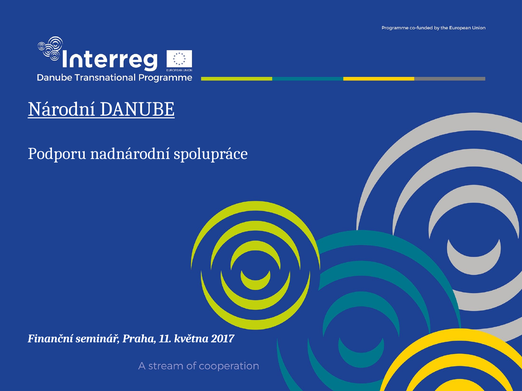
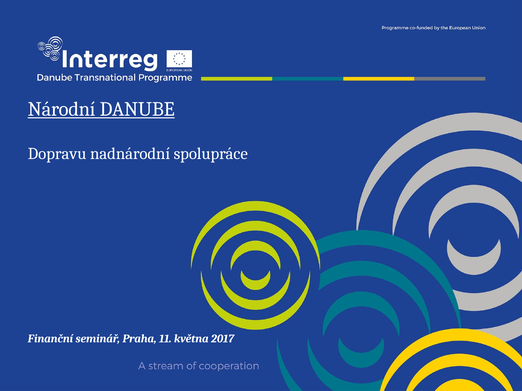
Podporu: Podporu -> Dopravu
